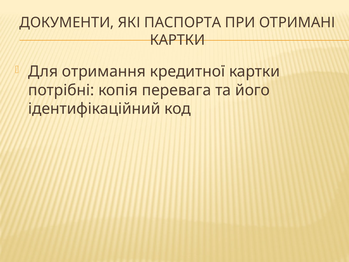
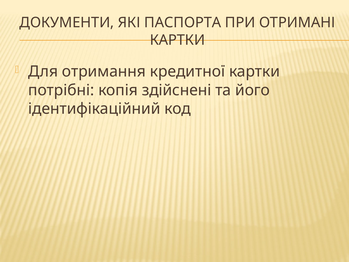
перевага: перевага -> здійснені
